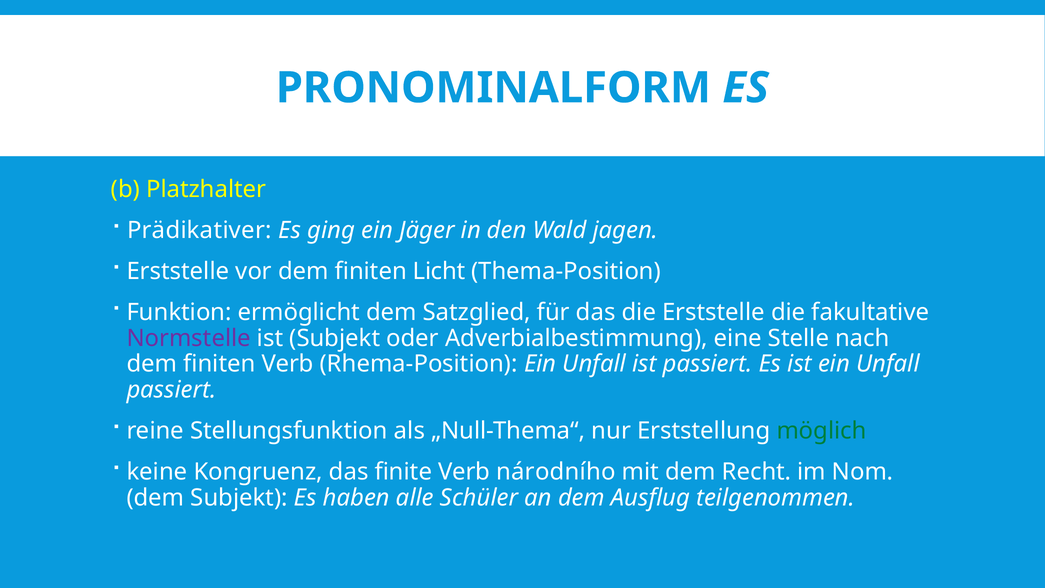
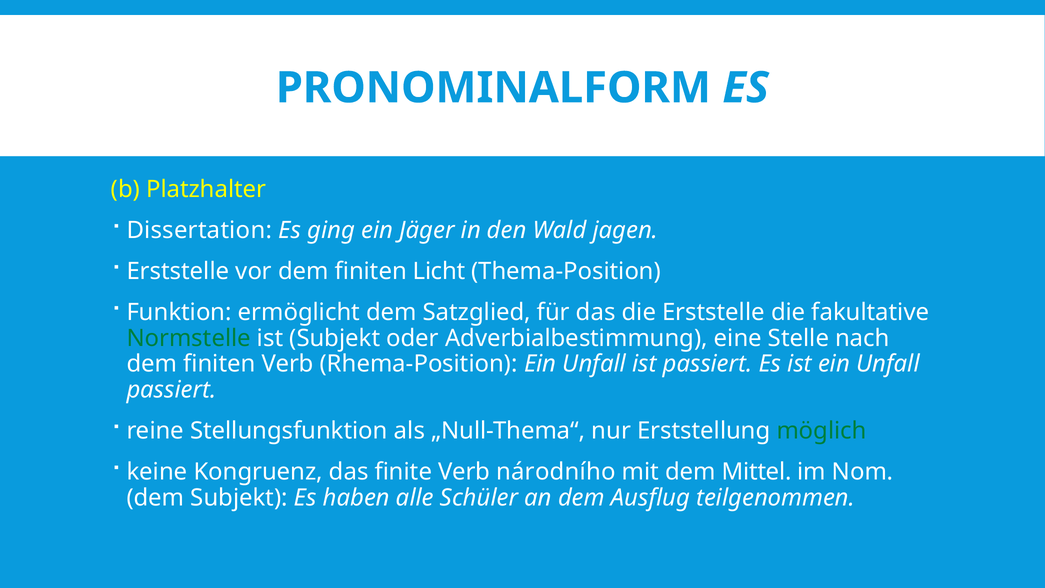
Prädikativer: Prädikativer -> Dissertation
Normstelle colour: purple -> green
Recht: Recht -> Mittel
